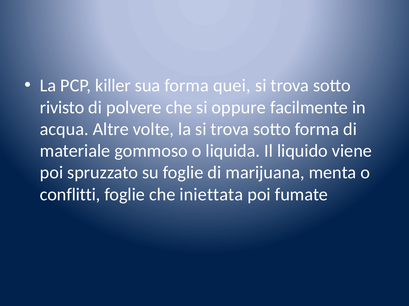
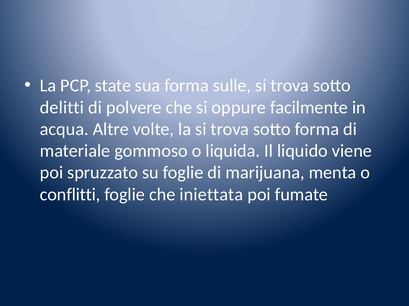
killer: killer -> state
quei: quei -> sulle
rivisto: rivisto -> delitti
